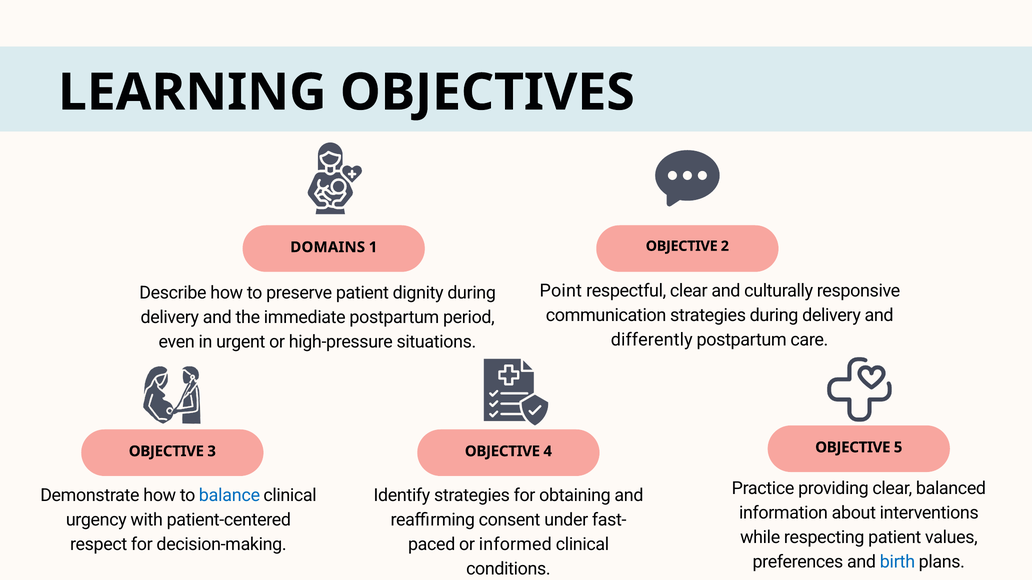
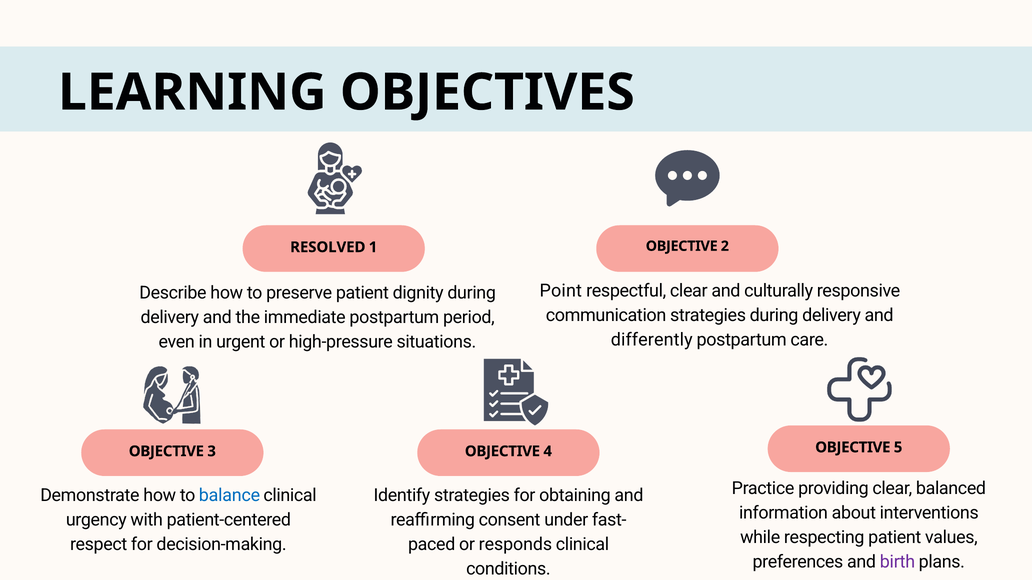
DOMAINS: DOMAINS -> RESOLVED
informed: informed -> responds
birth colour: blue -> purple
